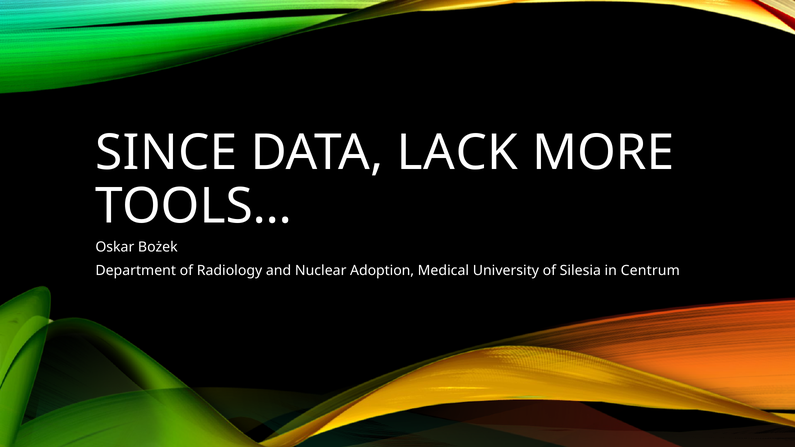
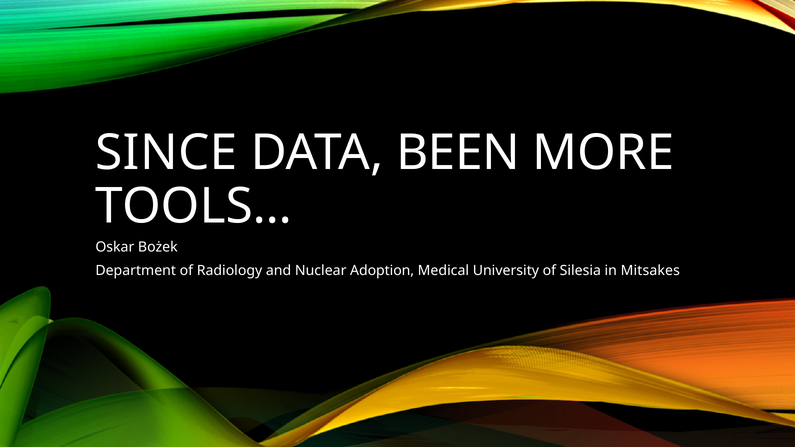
LACK: LACK -> BEEN
Centrum: Centrum -> Mitsakes
